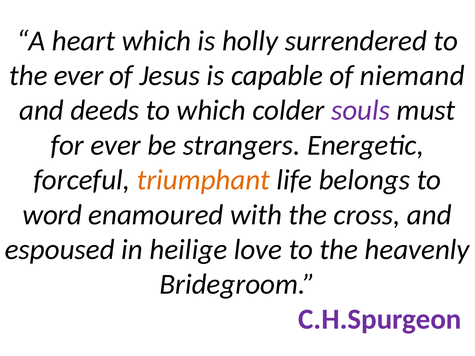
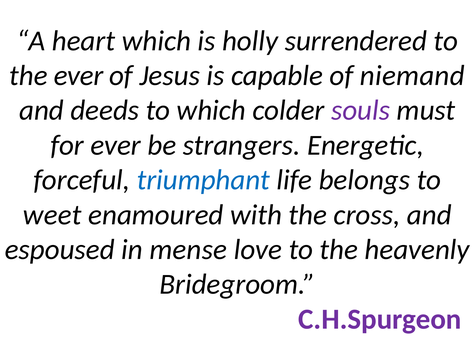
triumphant colour: orange -> blue
word: word -> weet
heilige: heilige -> mense
